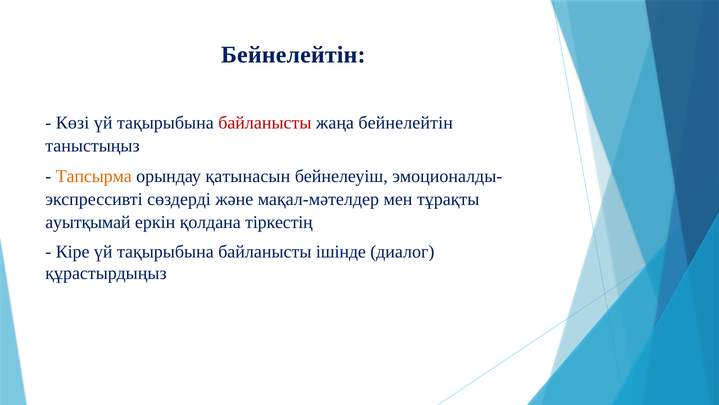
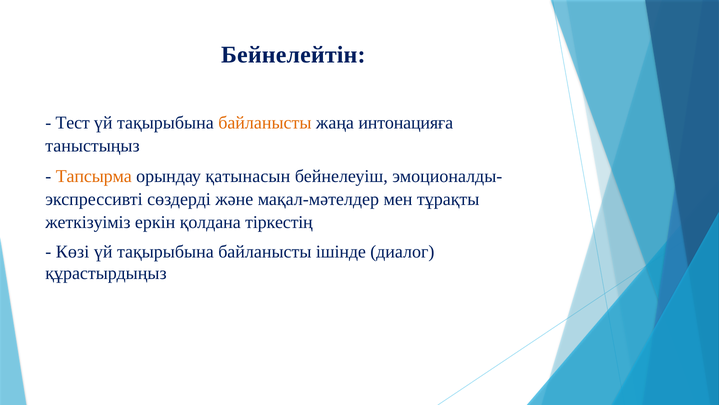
Көзі: Көзі -> Тест
байланысты at (265, 122) colour: red -> orange
жаңа бейнелейтін: бейнелейтін -> интонацияға
ауытқымай: ауытқымай -> жеткізуіміз
Кіре: Кіре -> Көзі
